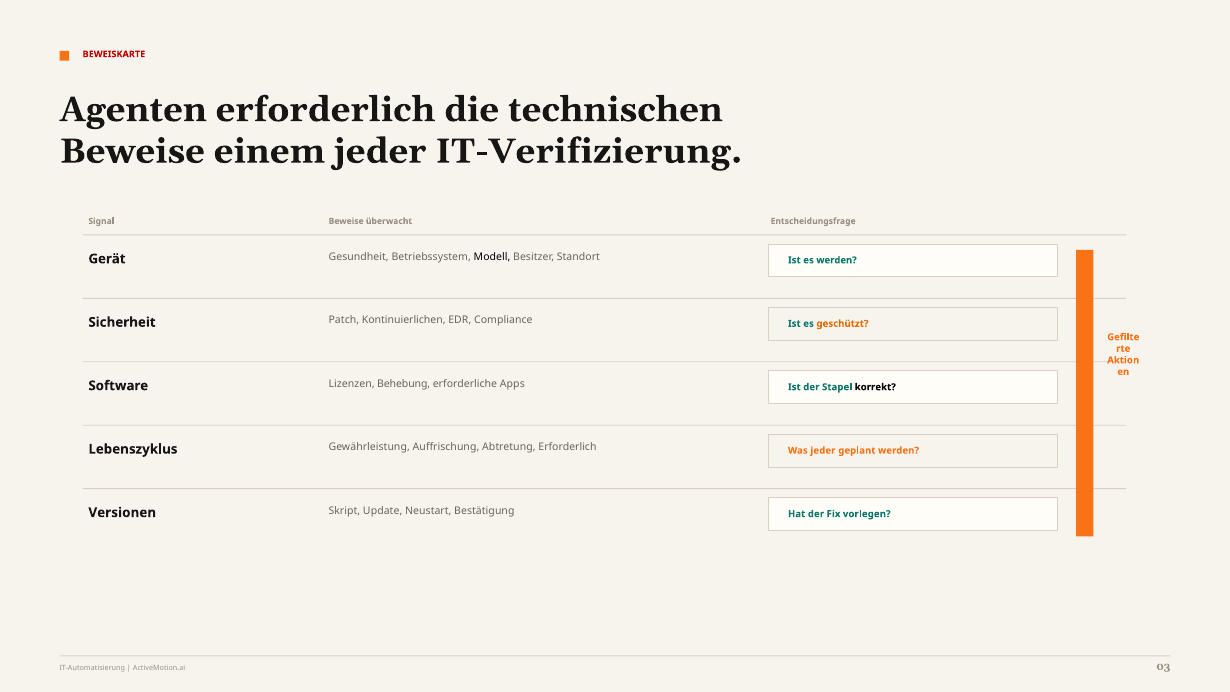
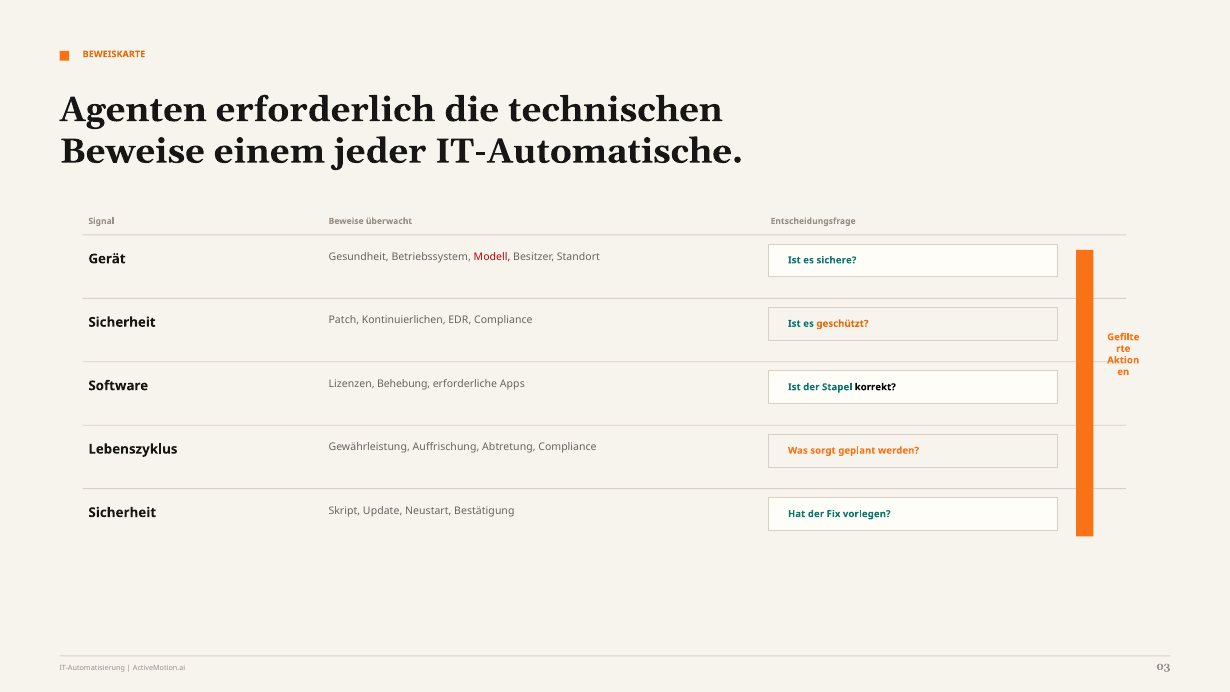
BEWEISKARTE colour: red -> orange
IT-Verifizierung: IT-Verifizierung -> IT-Automatische
Modell colour: black -> red
es werden: werden -> sichere
Abtretung Erforderlich: Erforderlich -> Compliance
Was jeder: jeder -> sorgt
Versionen at (122, 512): Versionen -> Sicherheit
